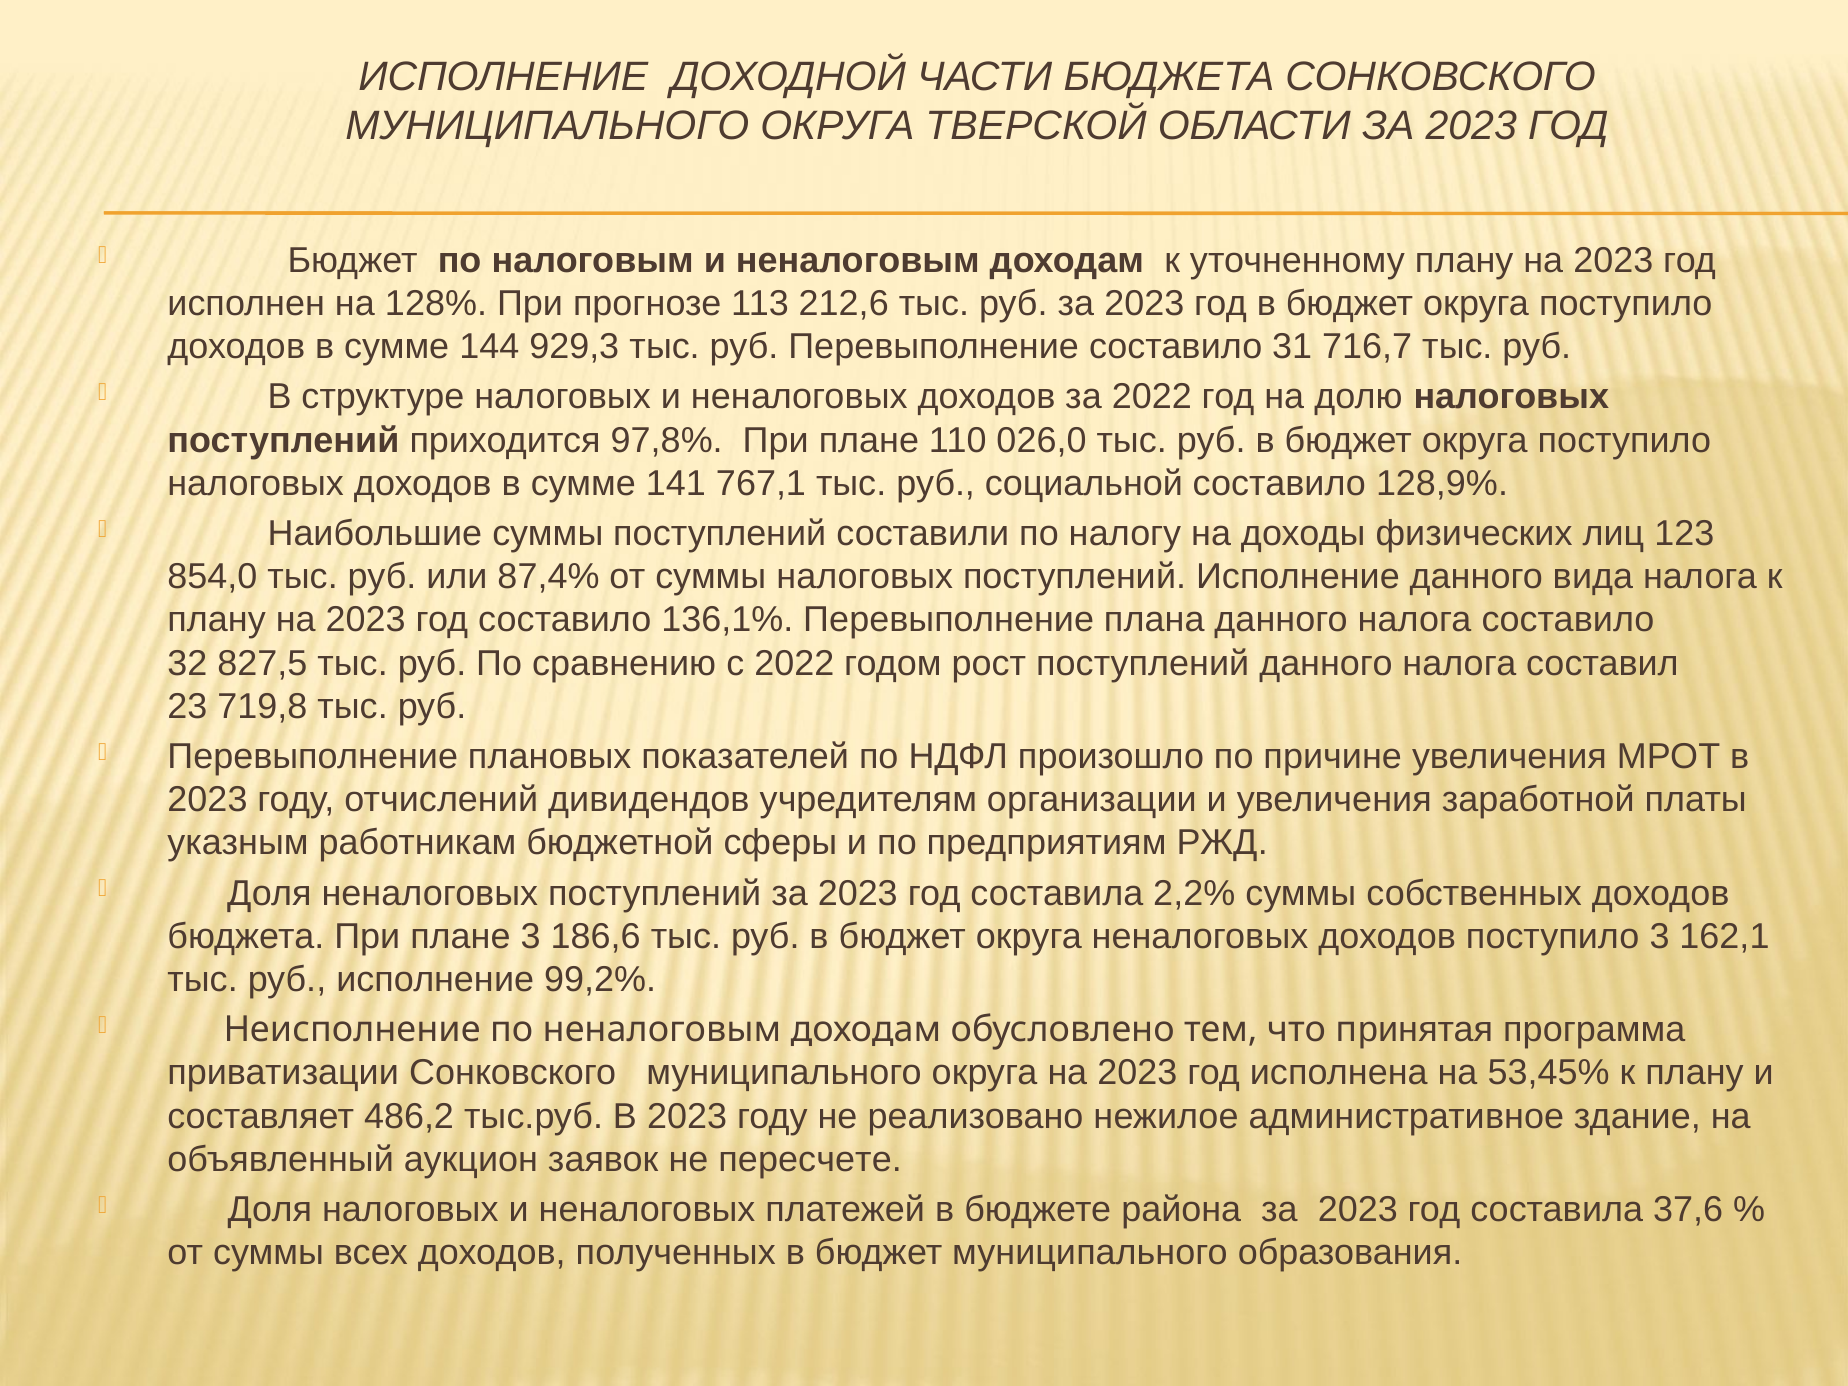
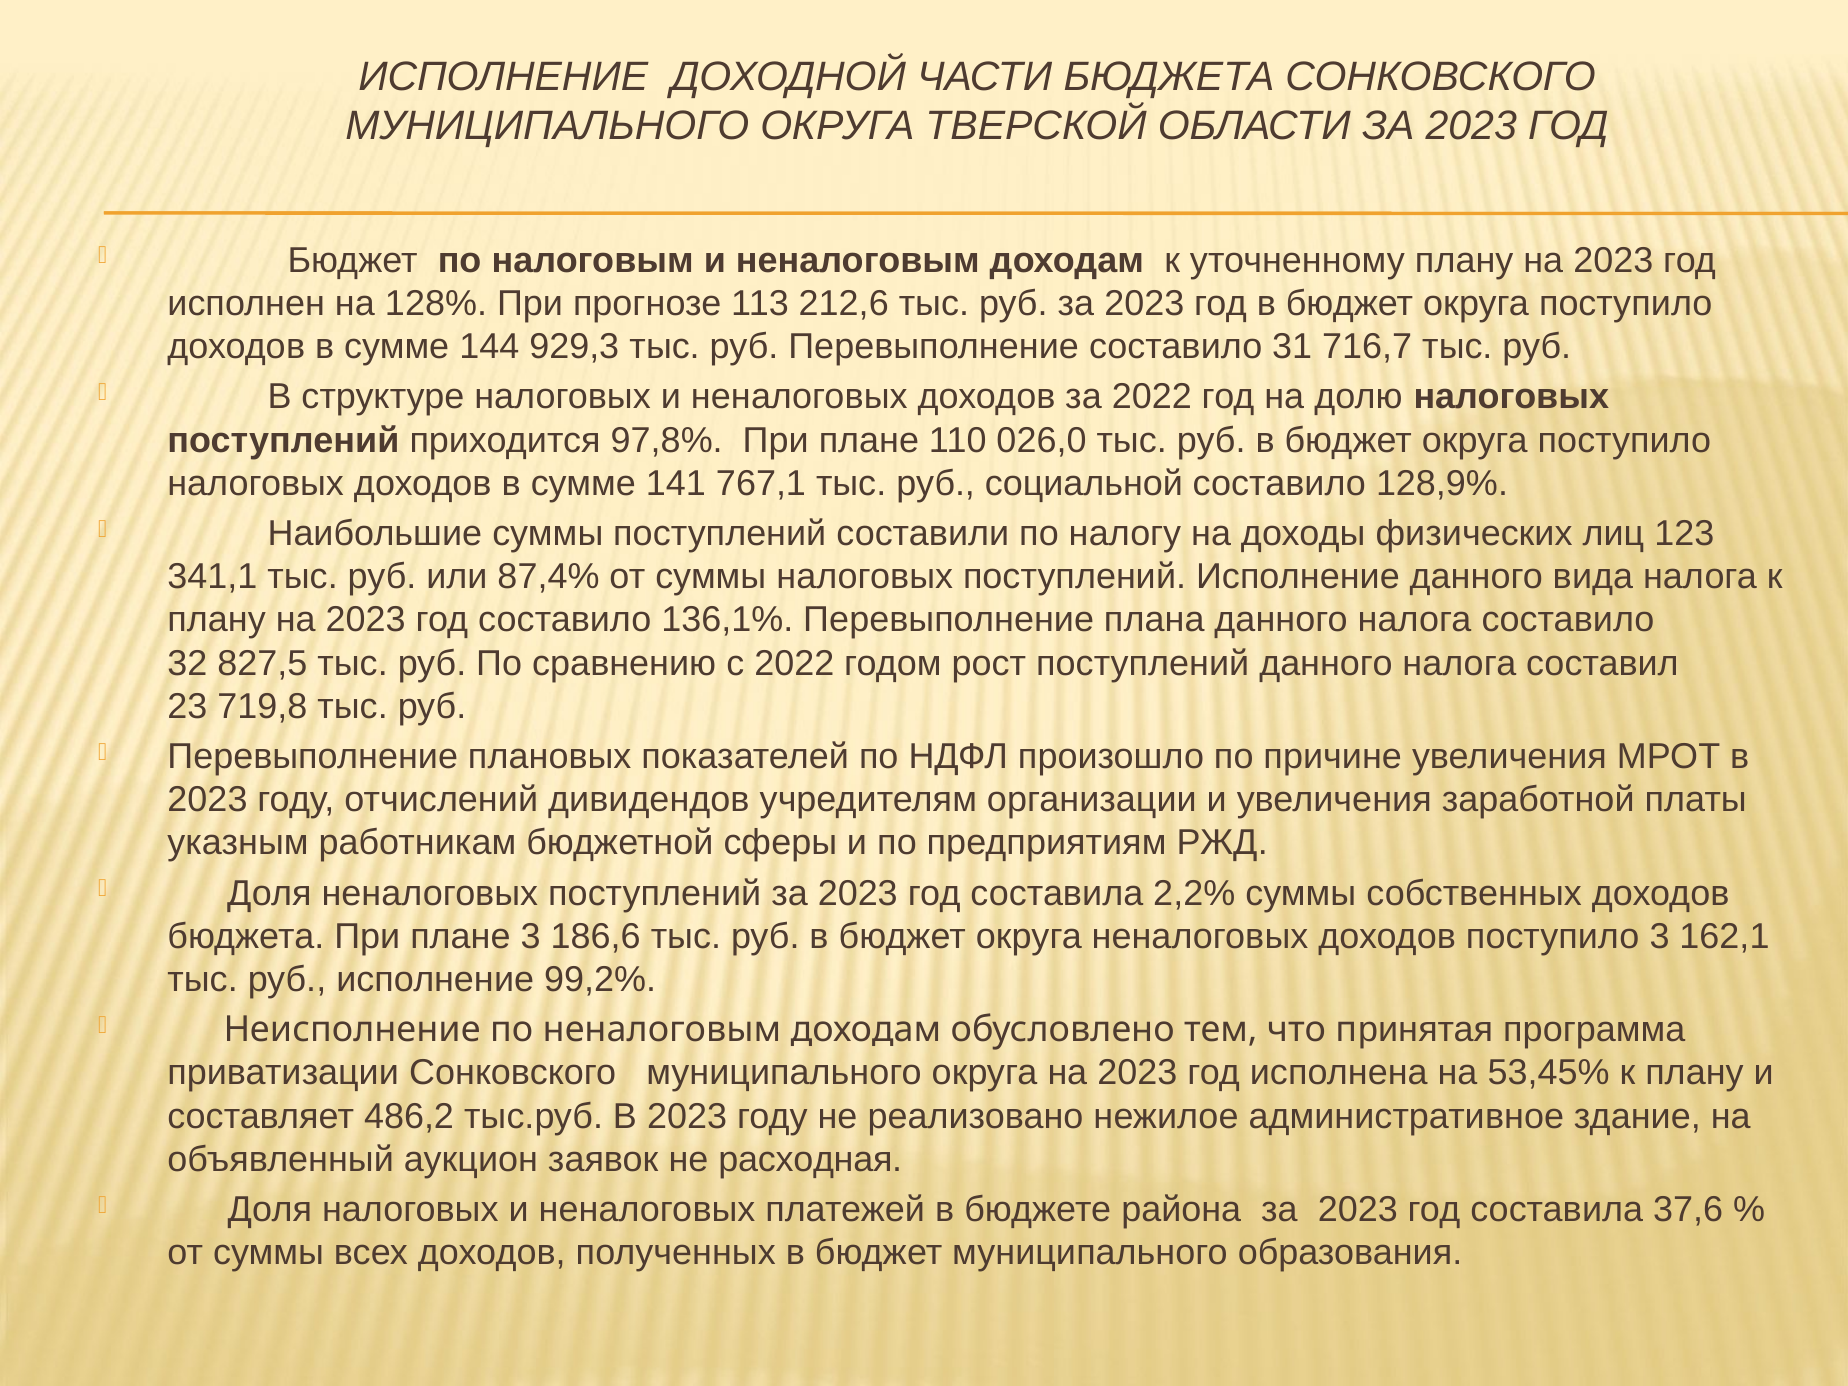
854,0: 854,0 -> 341,1
пересчете: пересчете -> расходная
